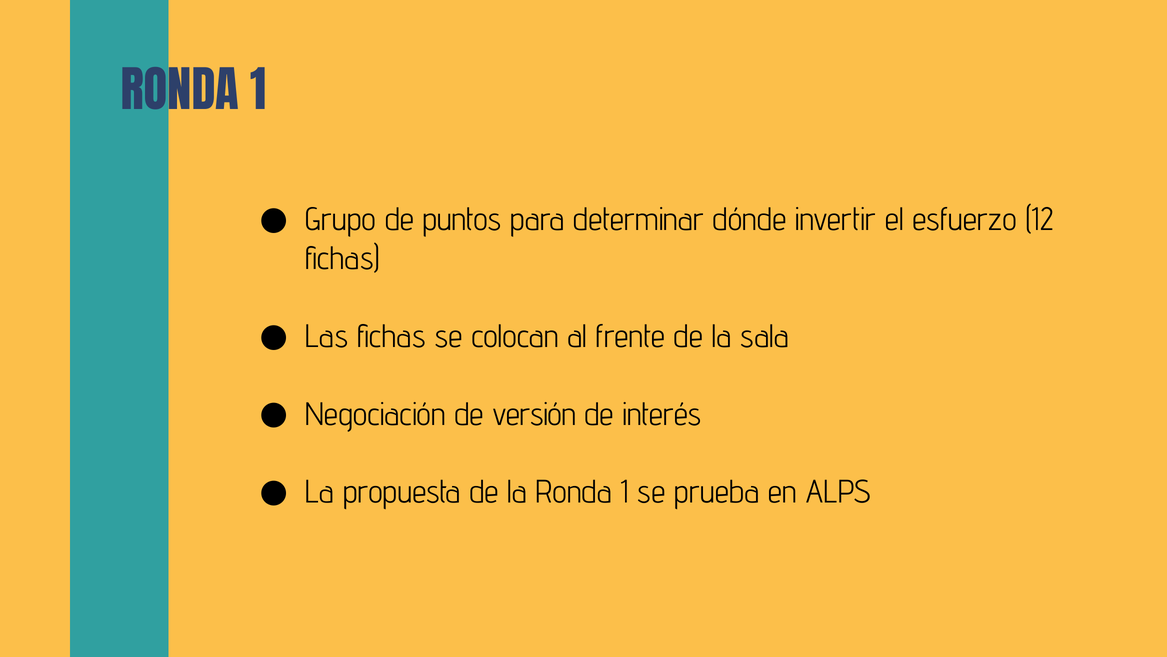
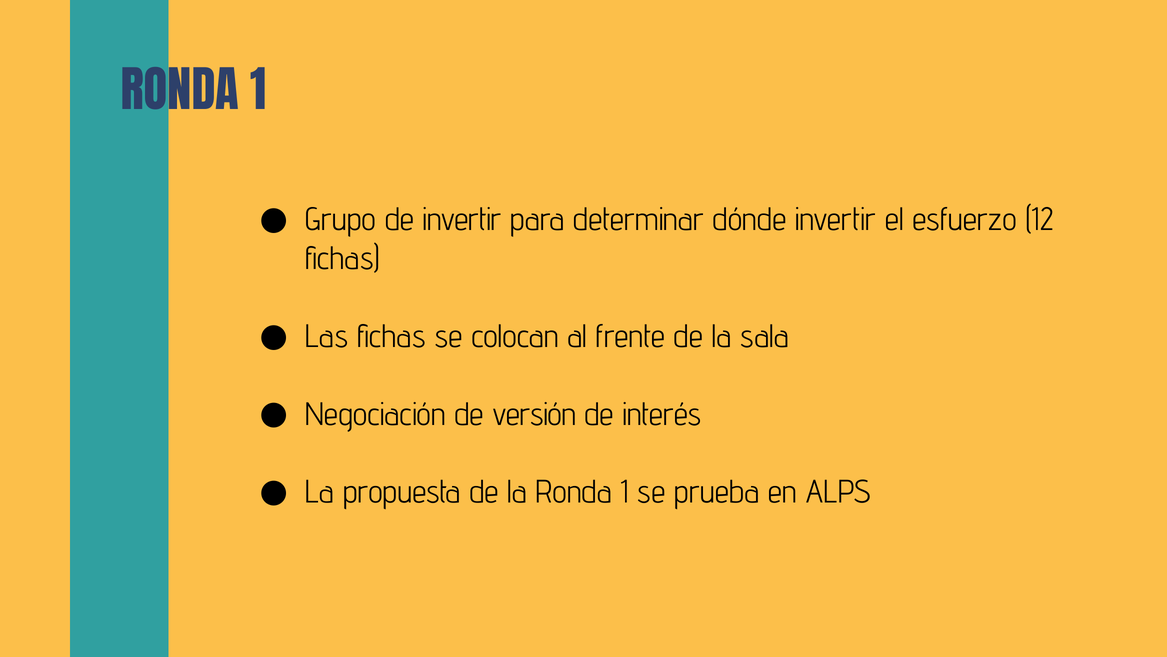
de puntos: puntos -> invertir
